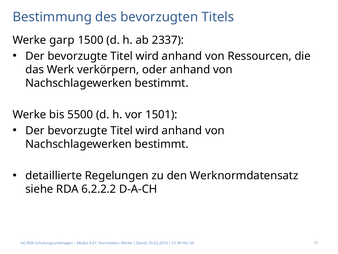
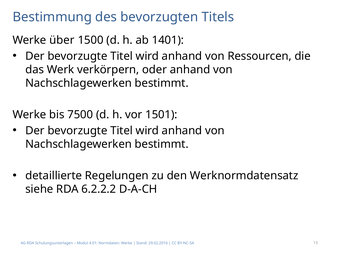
garp: garp -> über
2337: 2337 -> 1401
5500: 5500 -> 7500
